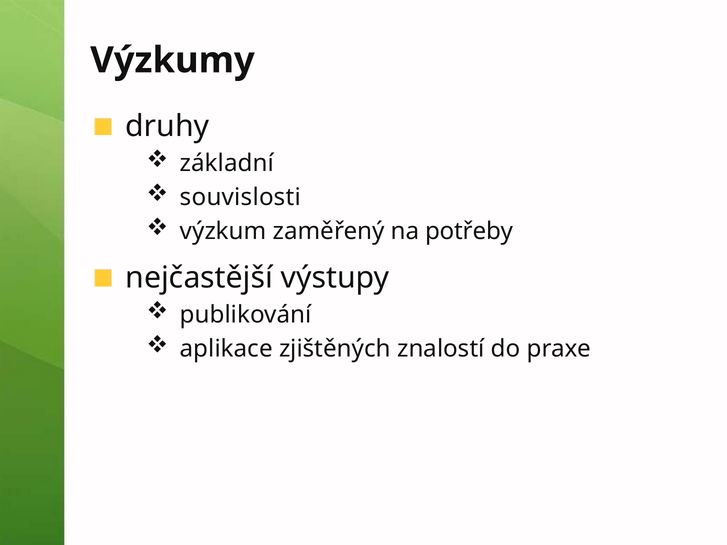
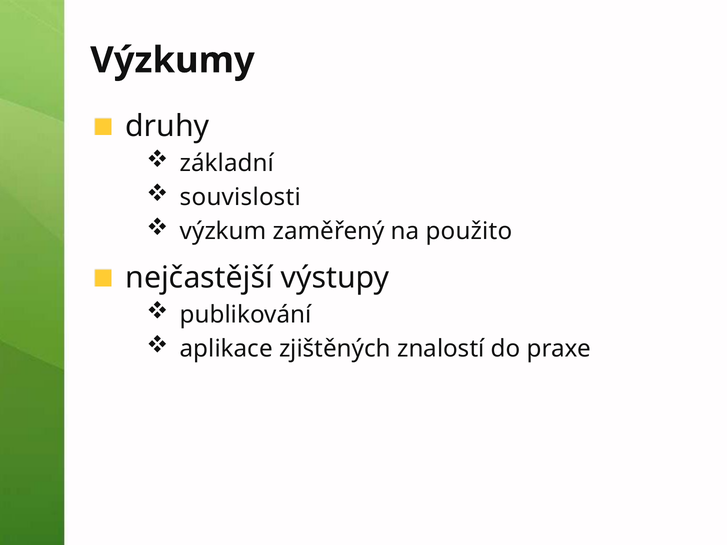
potřeby: potřeby -> použito
